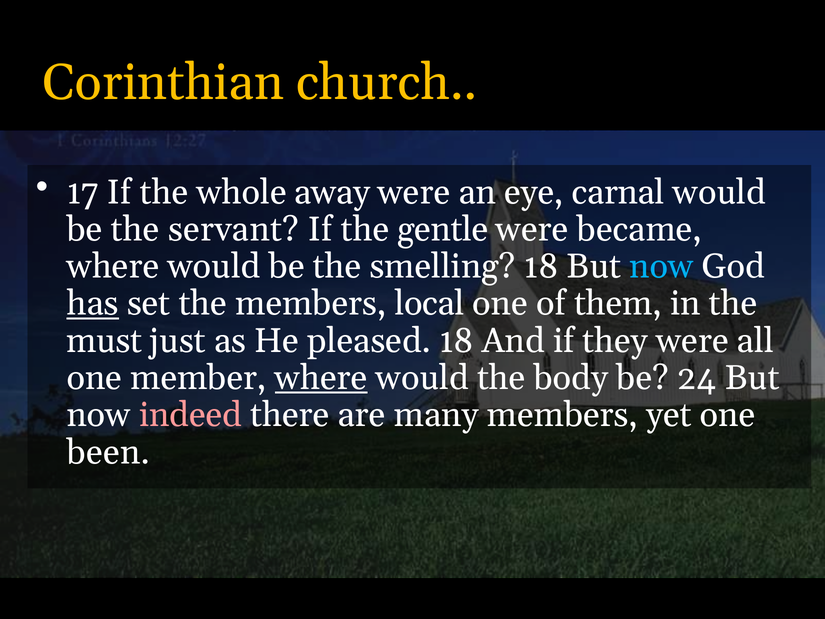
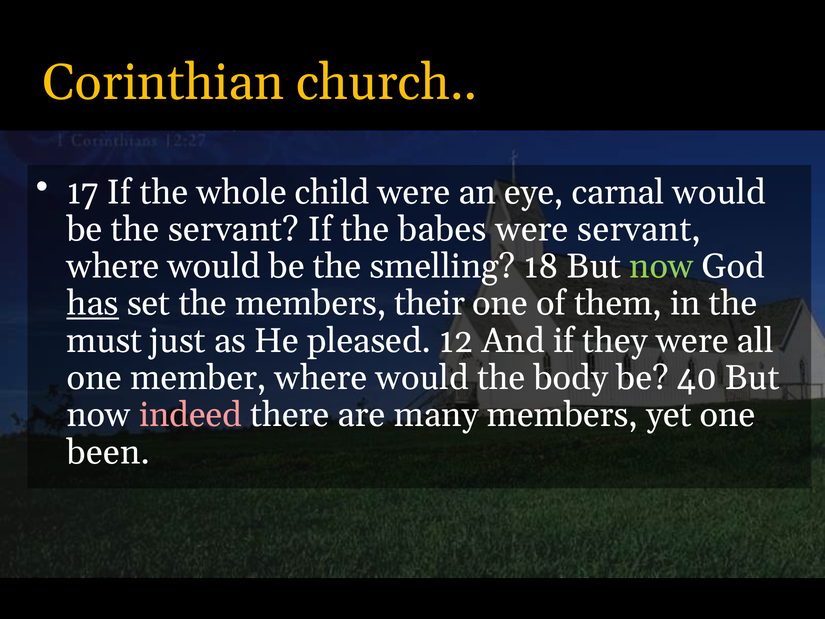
away: away -> child
gentle: gentle -> babes
were became: became -> servant
now at (661, 266) colour: light blue -> light green
local: local -> their
pleased 18: 18 -> 12
where at (321, 378) underline: present -> none
24: 24 -> 40
